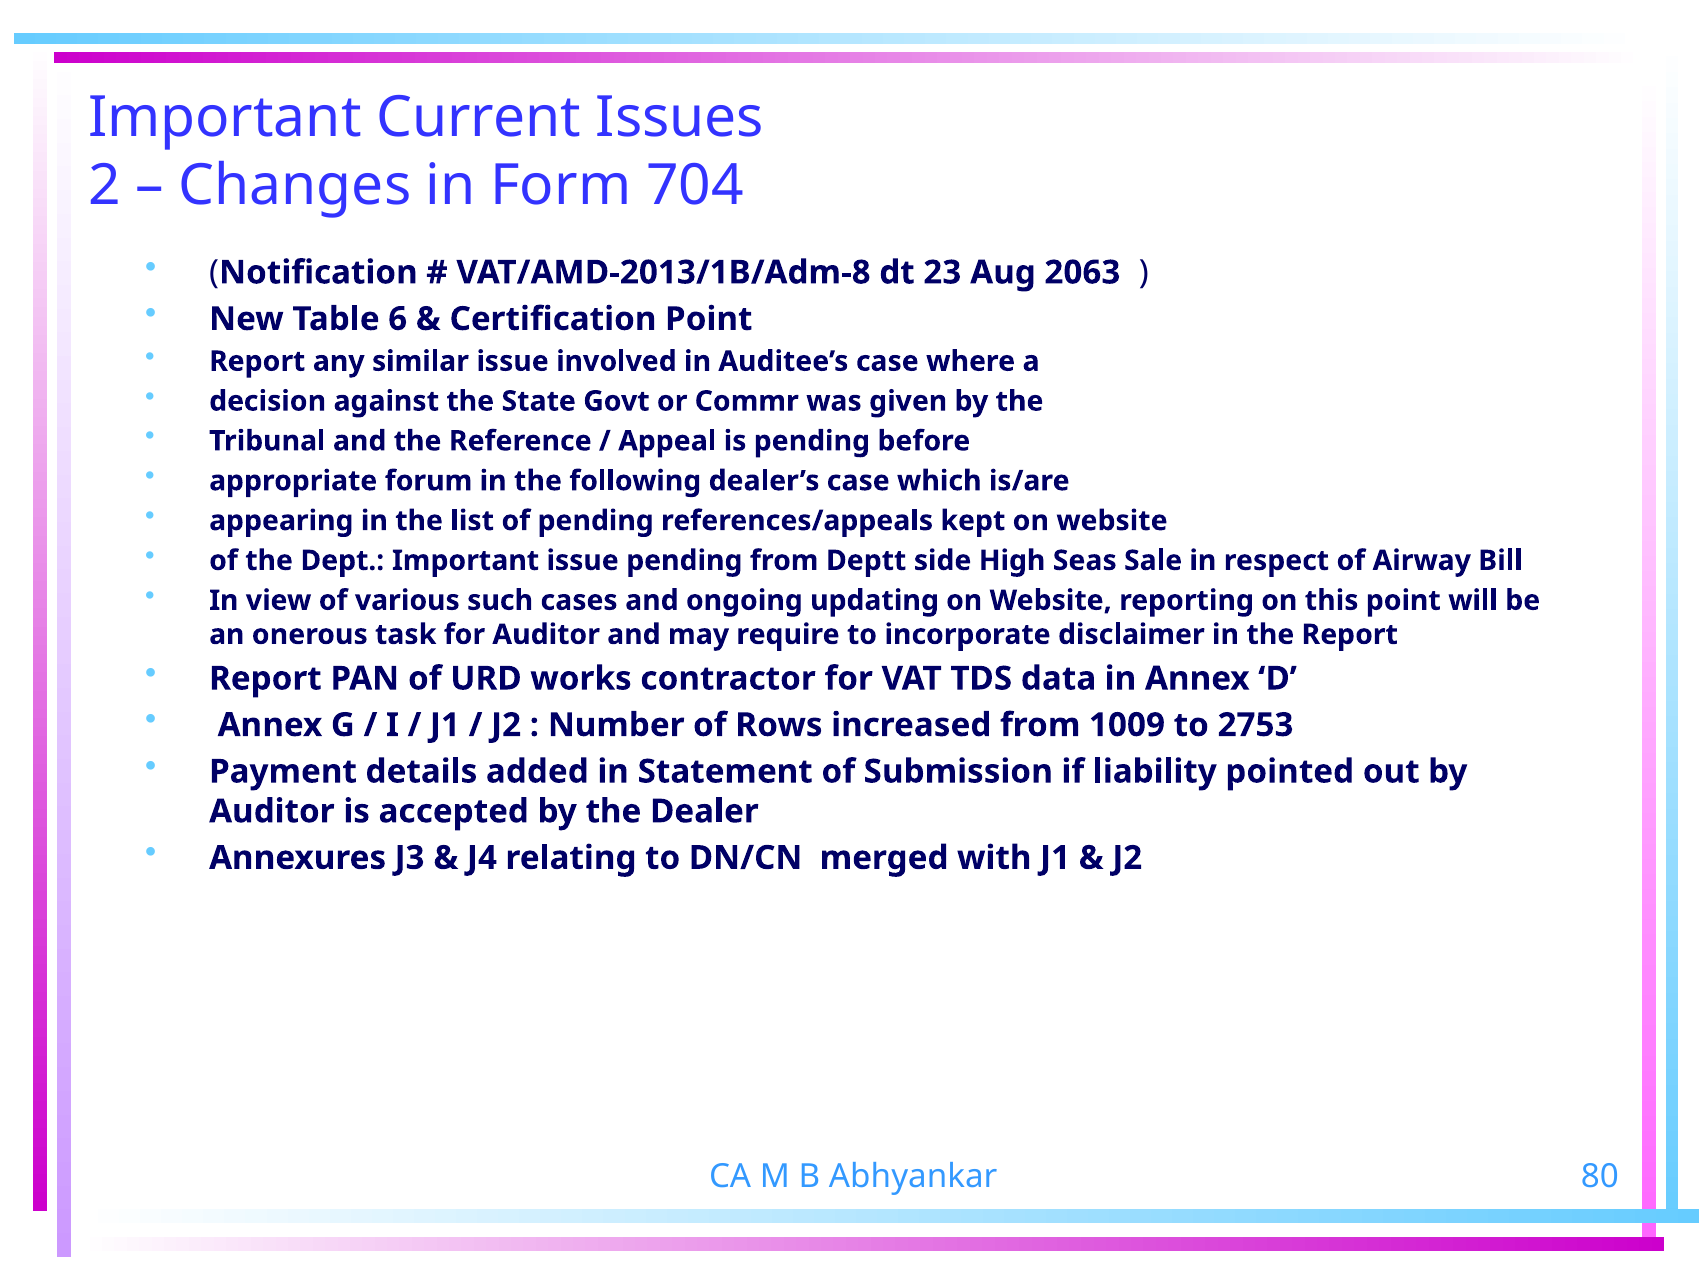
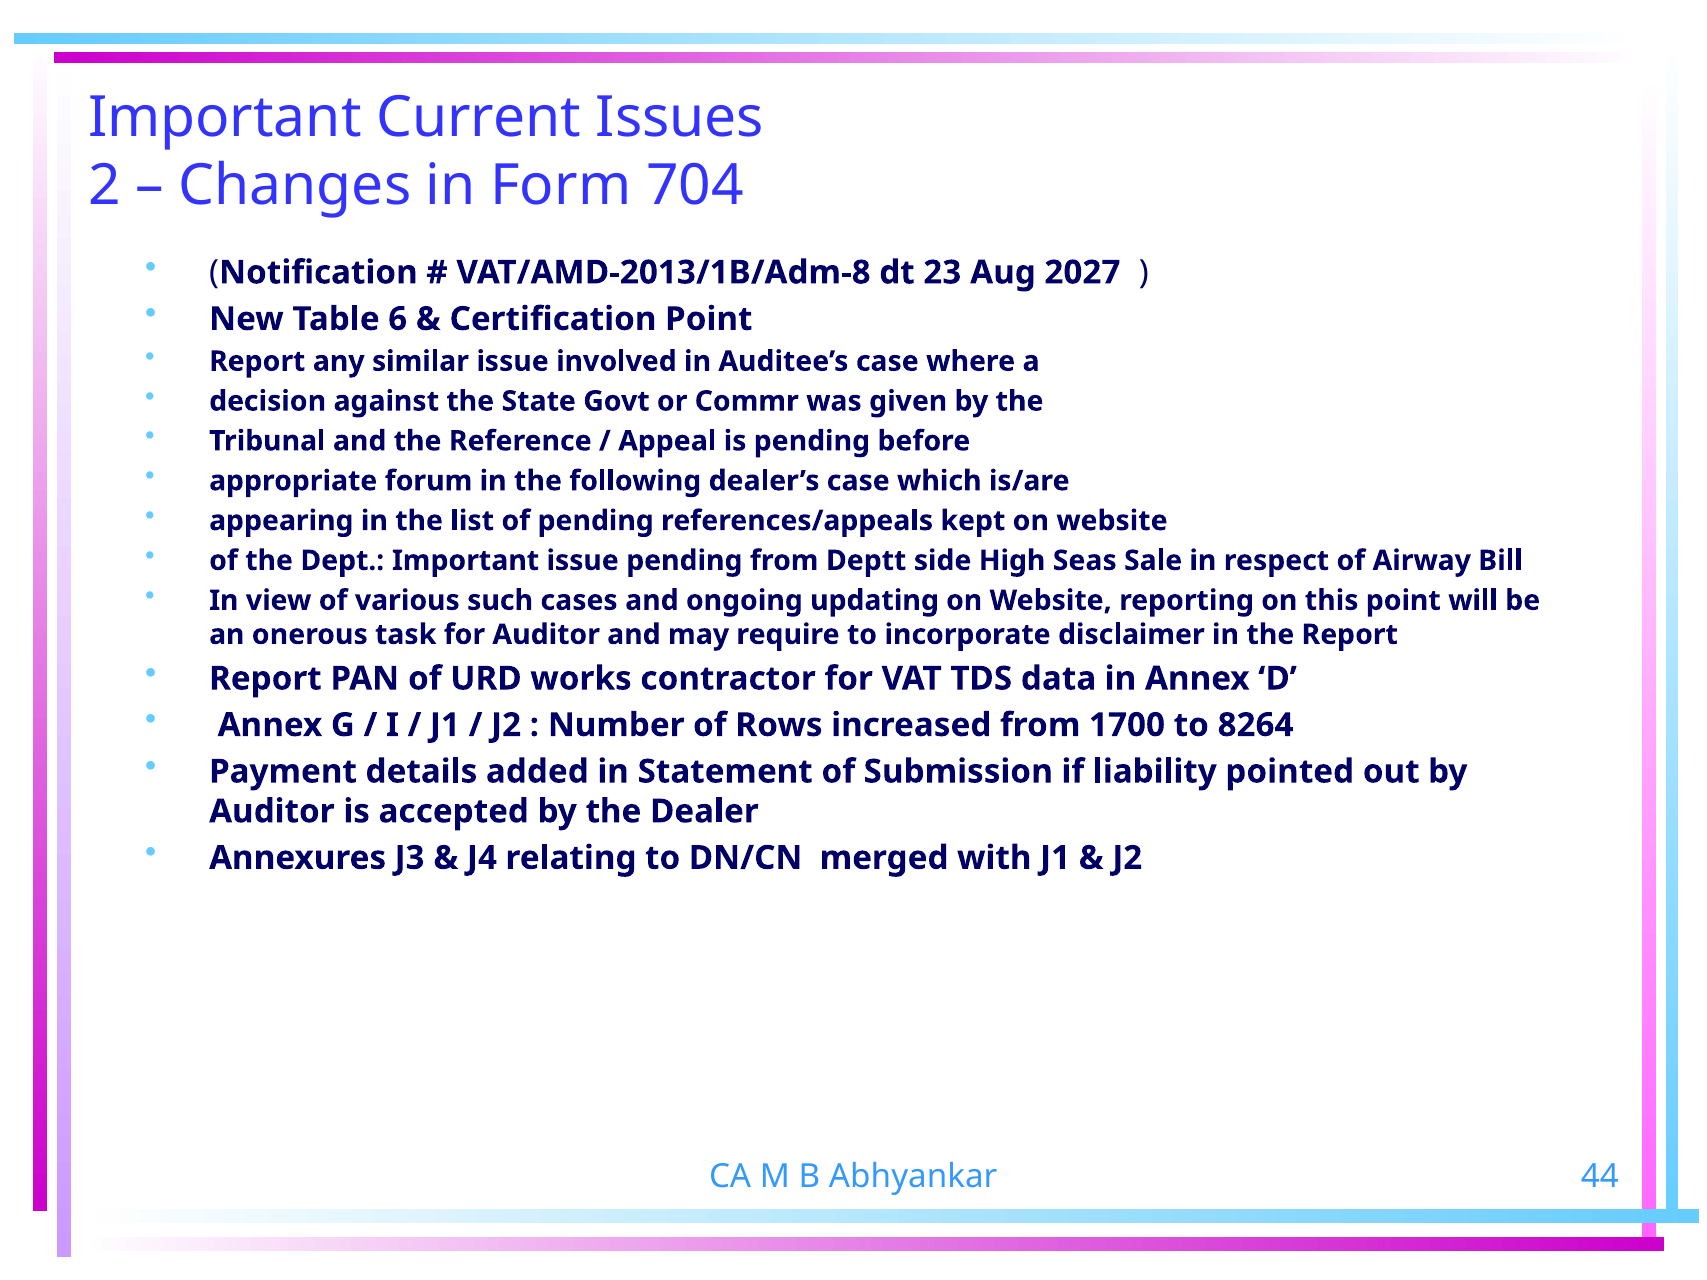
2063: 2063 -> 2027
1009: 1009 -> 1700
2753: 2753 -> 8264
80: 80 -> 44
